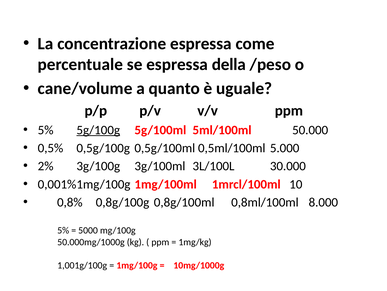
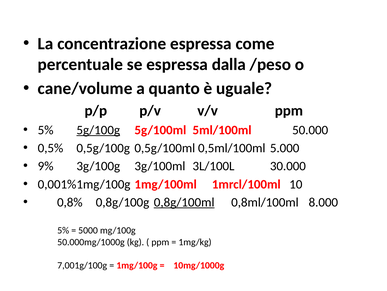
della: della -> dalla
2%: 2% -> 9%
0,8g/100ml underline: none -> present
1,001g/100g: 1,001g/100g -> 7,001g/100g
